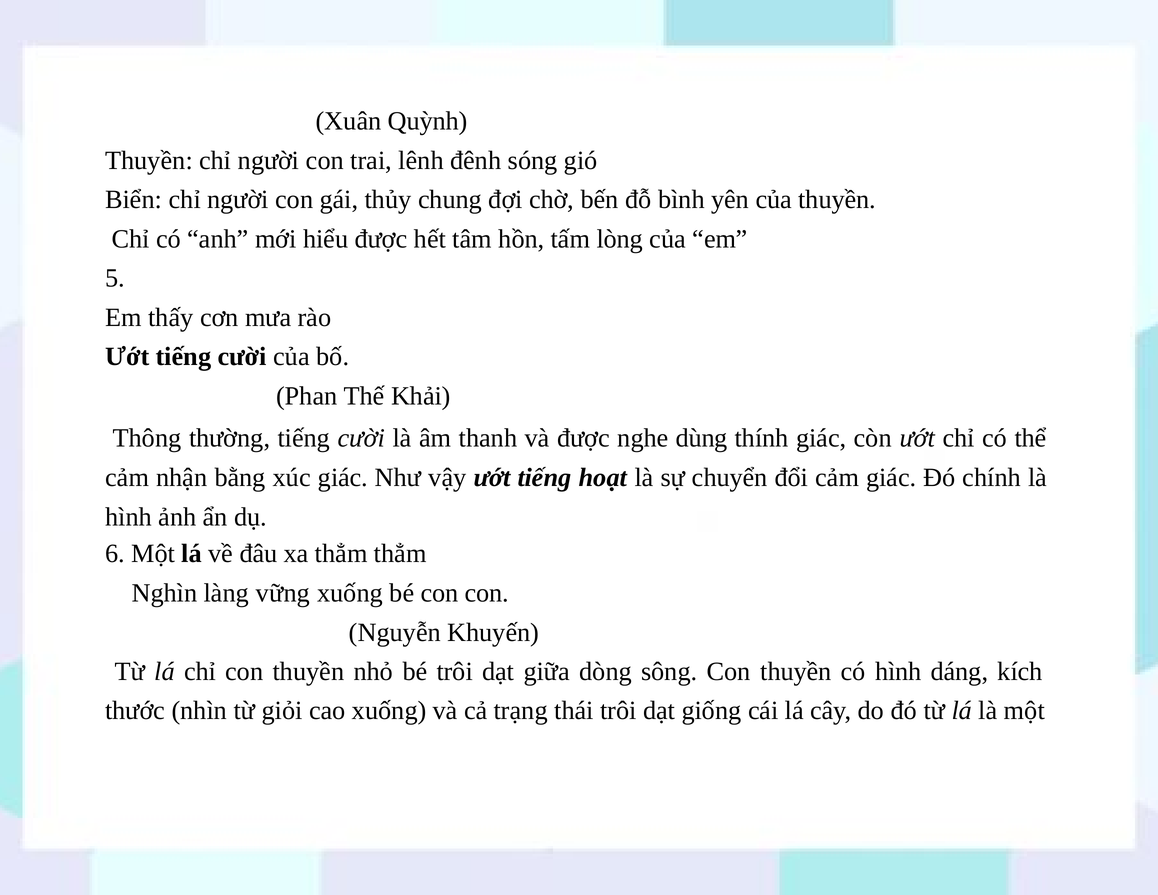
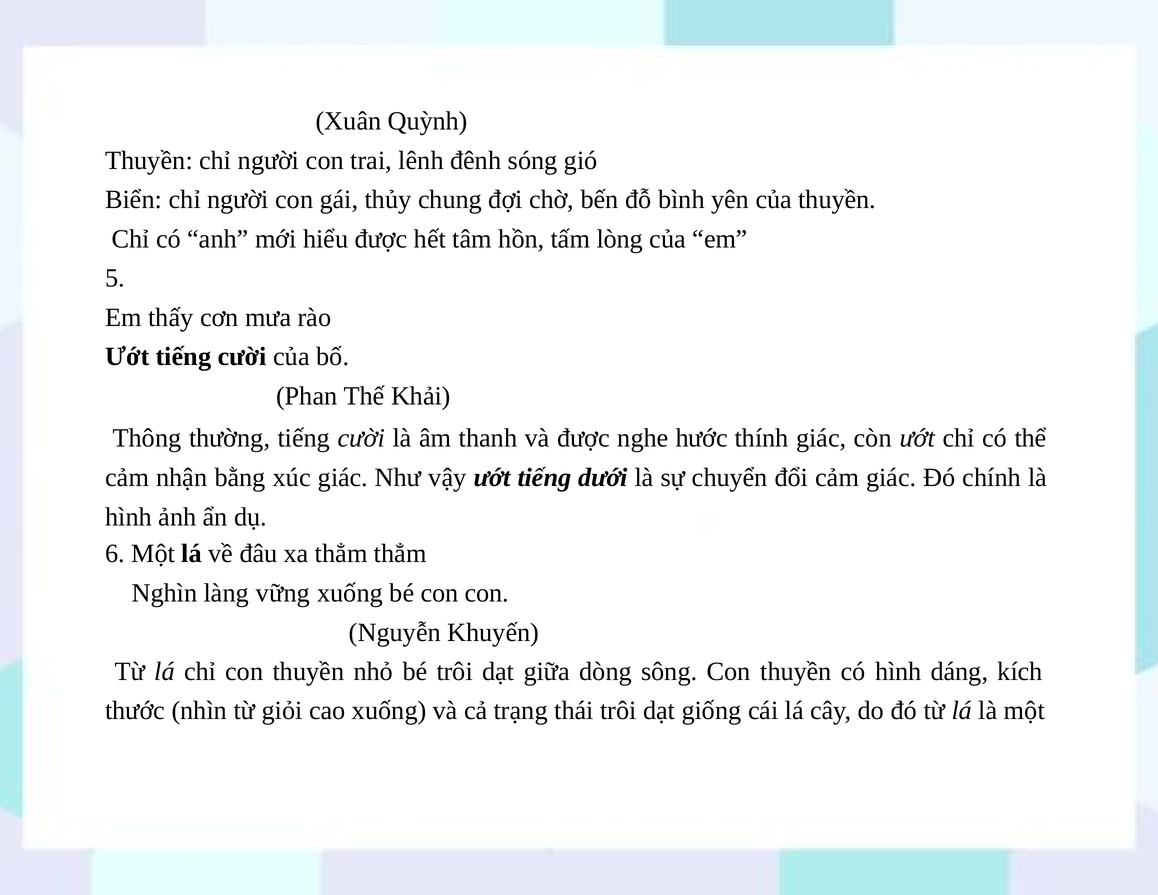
dùng: dùng -> hước
hoạt: hoạt -> dưới
